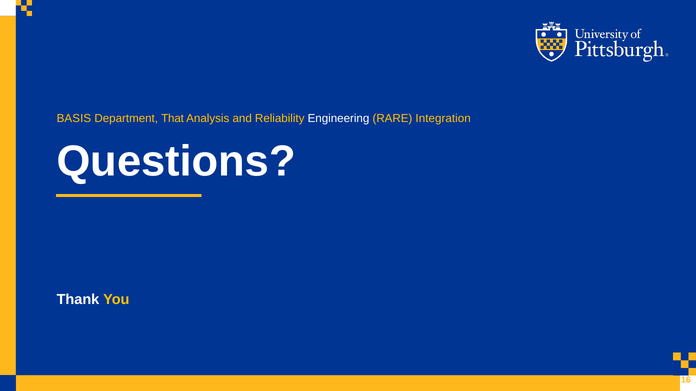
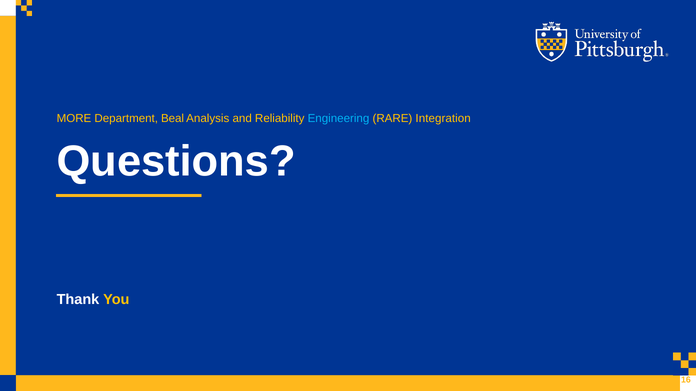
BASIS: BASIS -> MORE
That: That -> Beal
Engineering colour: white -> light blue
